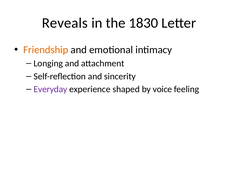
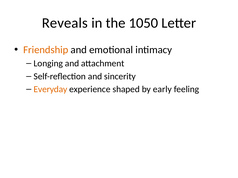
1830: 1830 -> 1050
Everyday colour: purple -> orange
voice: voice -> early
